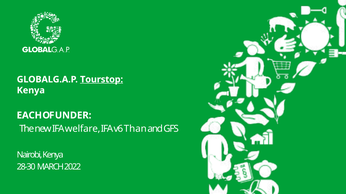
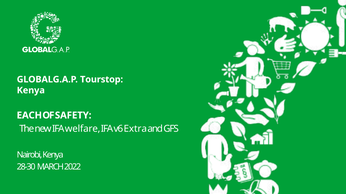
Tourstop underline: present -> none
UNDER: UNDER -> SAFETY
Than: Than -> Extra
